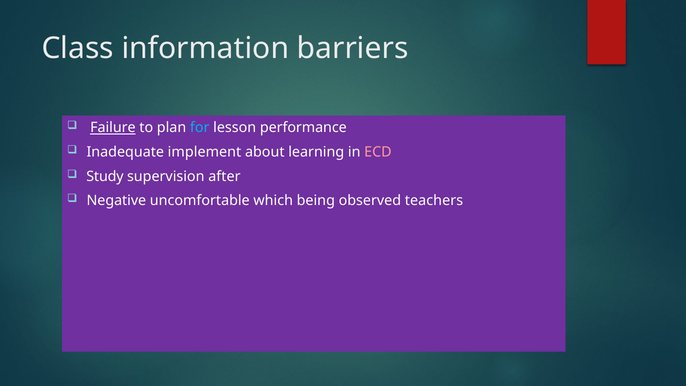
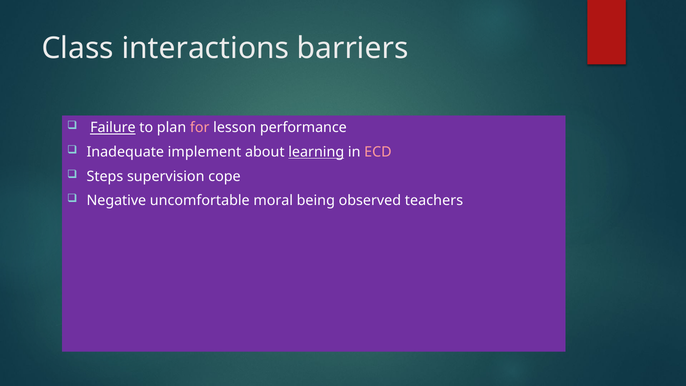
information: information -> interactions
for colour: light blue -> pink
learning underline: none -> present
Study: Study -> Steps
after: after -> cope
which: which -> moral
